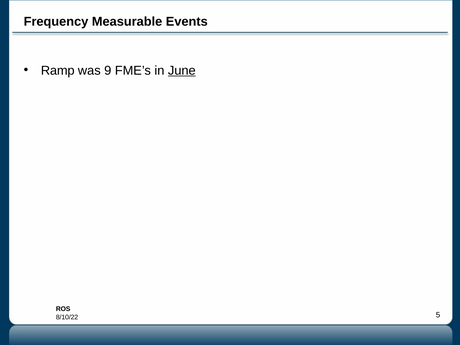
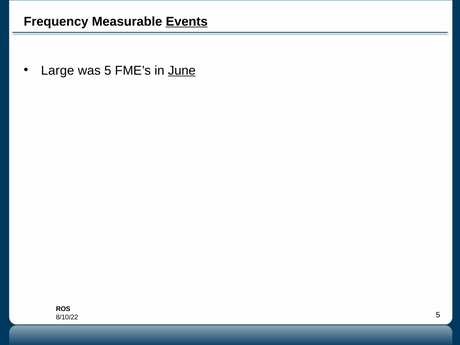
Events underline: none -> present
Ramp: Ramp -> Large
was 9: 9 -> 5
